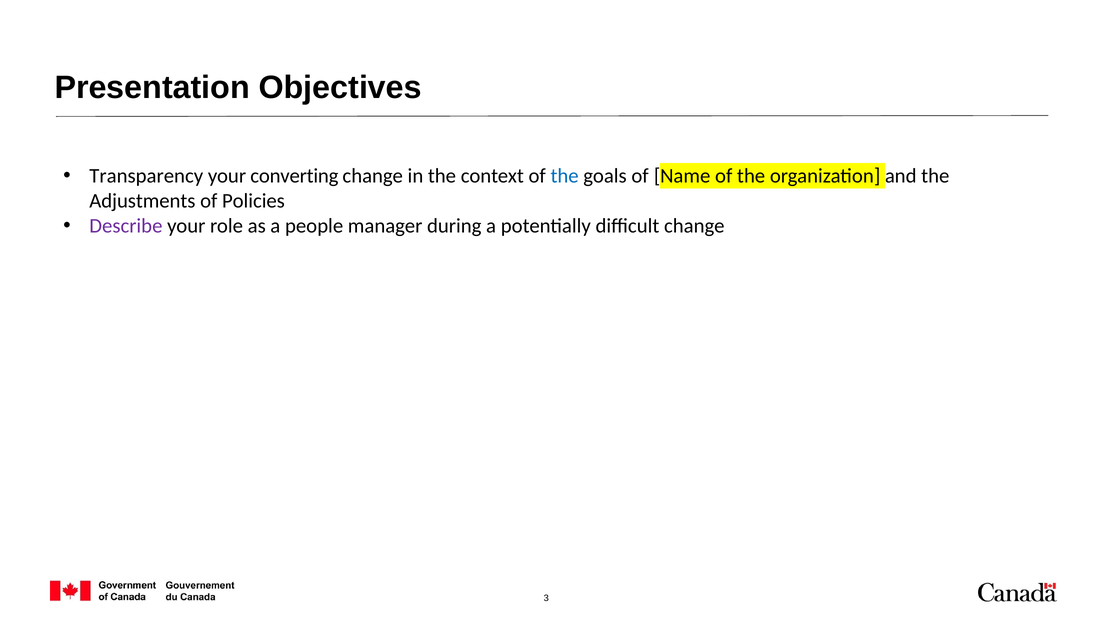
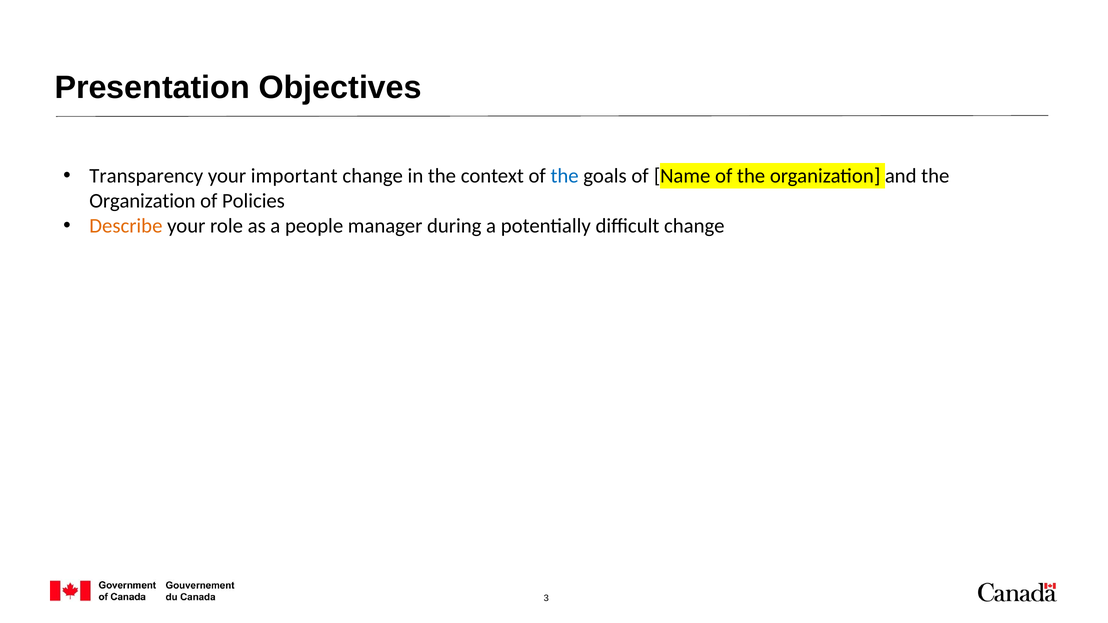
converting: converting -> important
Adjustments at (142, 201): Adjustments -> Organization
Describe colour: purple -> orange
